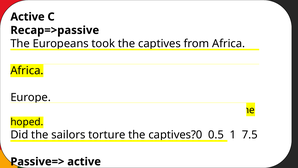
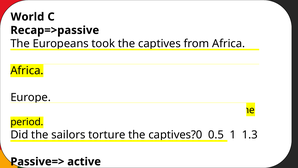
Active at (28, 17): Active -> World
hoped: hoped -> period
7.5: 7.5 -> 1.3
